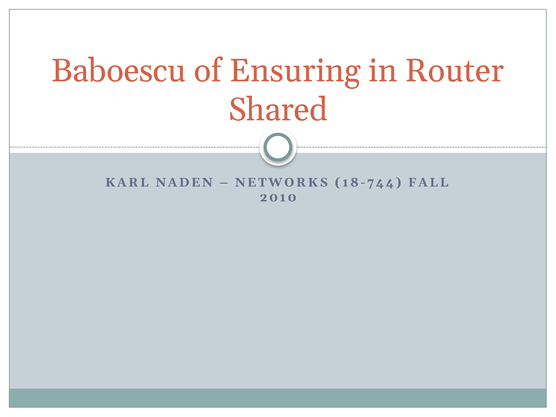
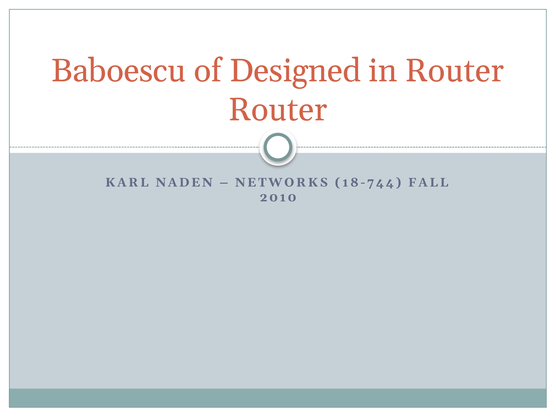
Ensuring: Ensuring -> Designed
Shared at (278, 110): Shared -> Router
